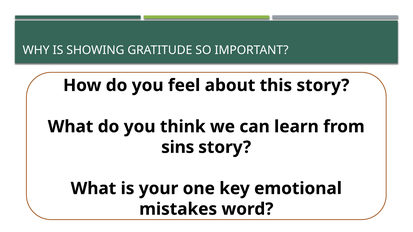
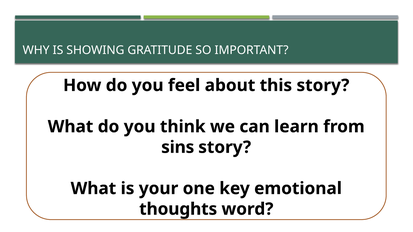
mistakes: mistakes -> thoughts
